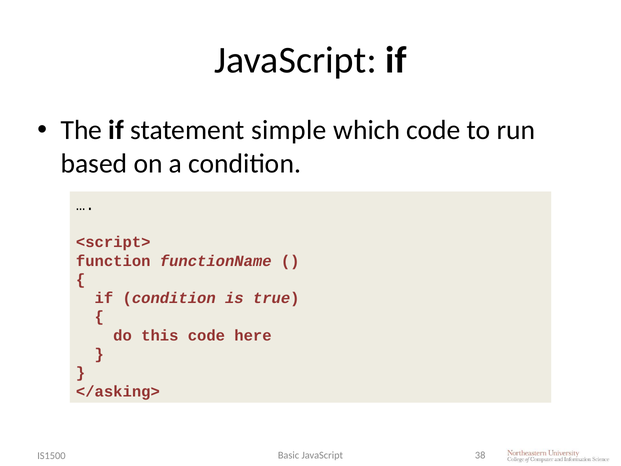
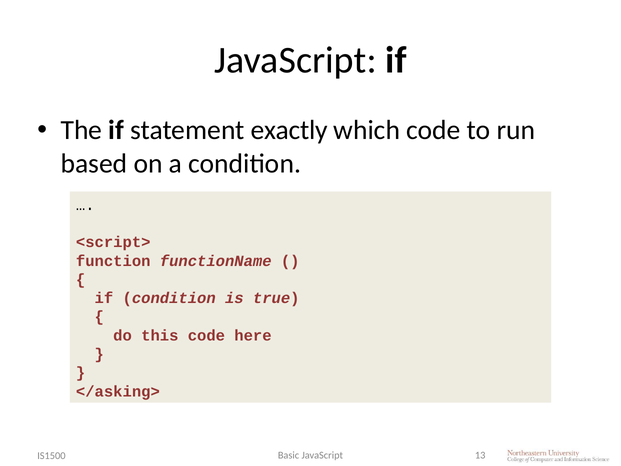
simple: simple -> exactly
38: 38 -> 13
